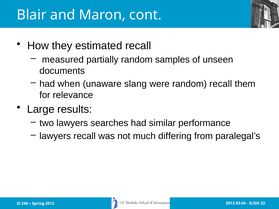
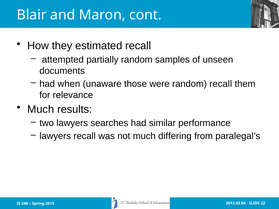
measured: measured -> attempted
slang: slang -> those
Large at (41, 109): Large -> Much
